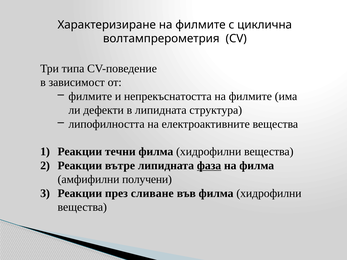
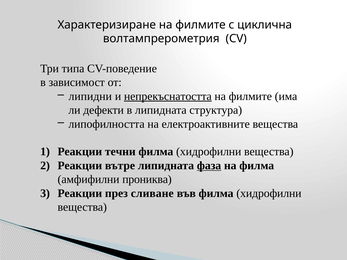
филмите at (90, 96): филмите -> липидни
непрекъснатостта underline: none -> present
получени: получени -> прониква
